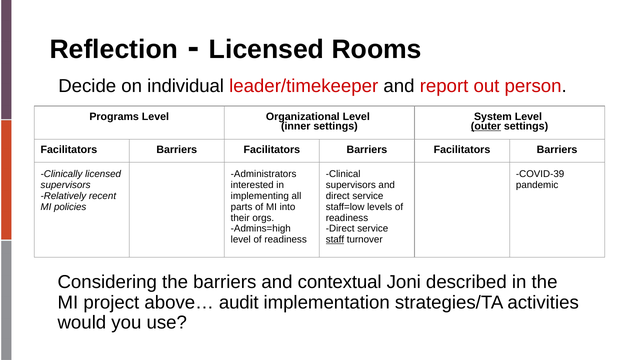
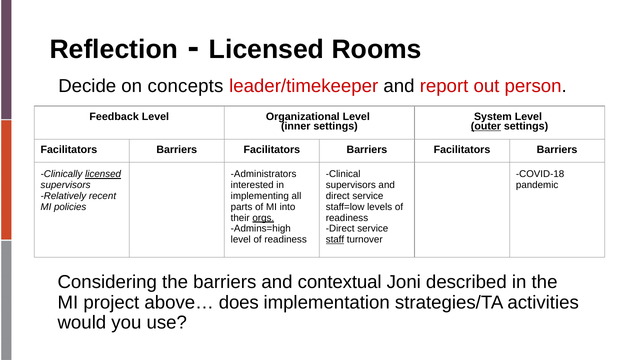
individual: individual -> concepts
Programs: Programs -> Feedback
licensed at (103, 174) underline: none -> present
COVID-39: COVID-39 -> COVID-18
orgs underline: none -> present
audit: audit -> does
